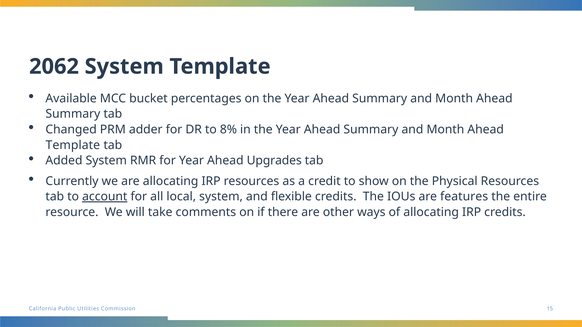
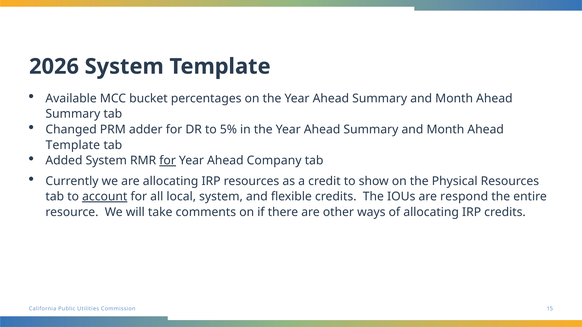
2062: 2062 -> 2026
8%: 8% -> 5%
for at (168, 161) underline: none -> present
Upgrades: Upgrades -> Company
features: features -> respond
